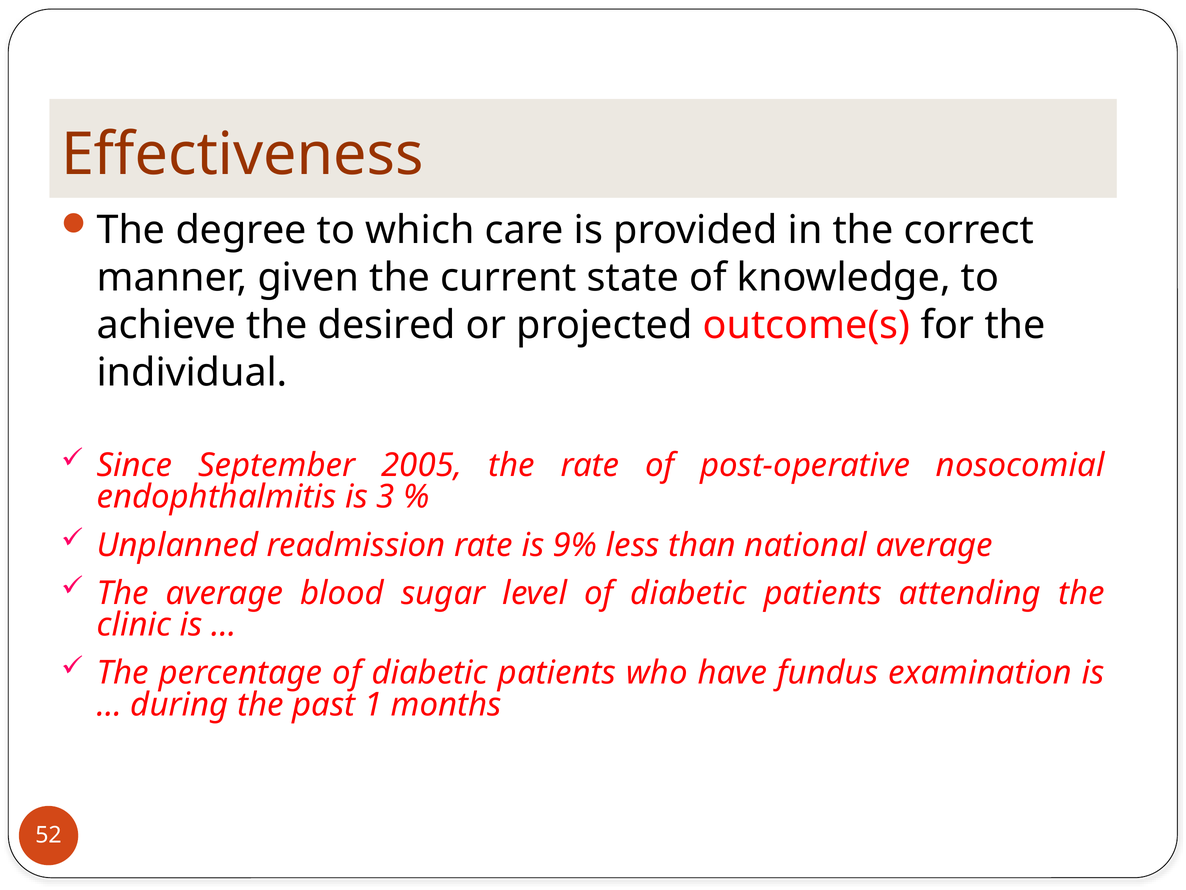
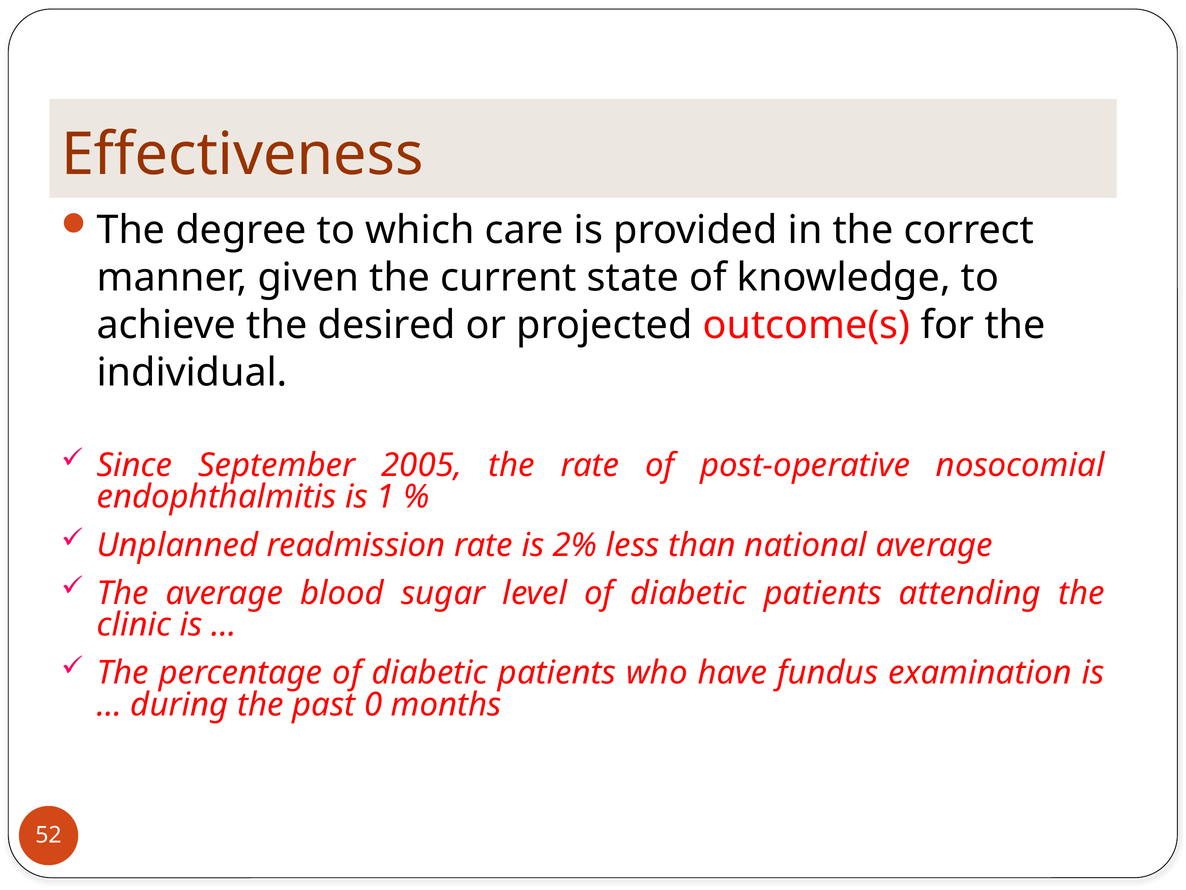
3: 3 -> 1
9%: 9% -> 2%
1: 1 -> 0
